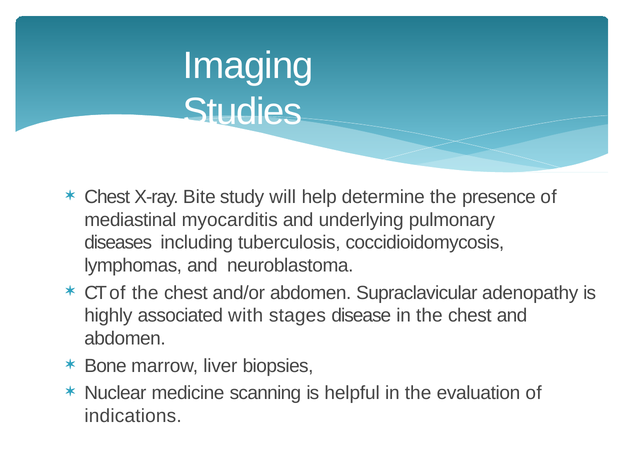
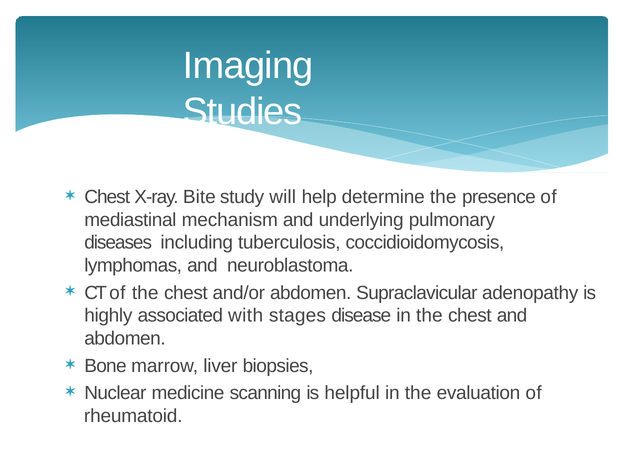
myocarditis: myocarditis -> mechanism
indications: indications -> rheumatoid
